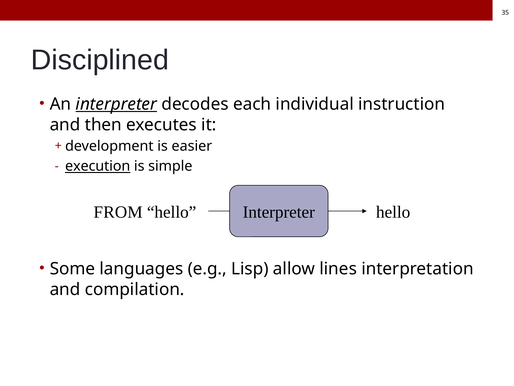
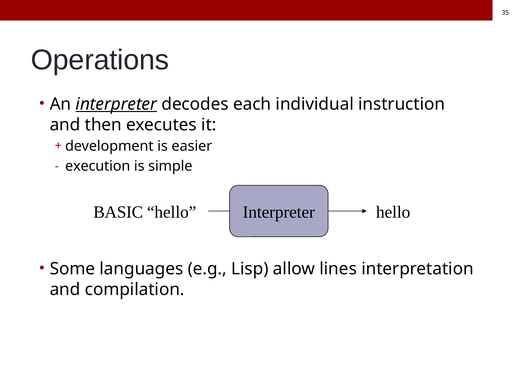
Disciplined: Disciplined -> Operations
execution underline: present -> none
FROM: FROM -> BASIC
